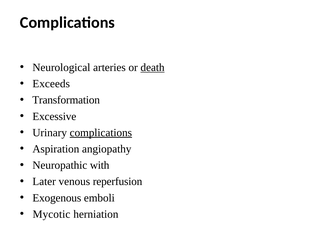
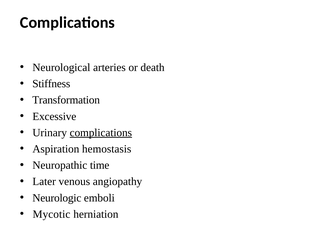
death underline: present -> none
Exceeds: Exceeds -> Stiffness
angiopathy: angiopathy -> hemostasis
with: with -> time
reperfusion: reperfusion -> angiopathy
Exogenous: Exogenous -> Neurologic
